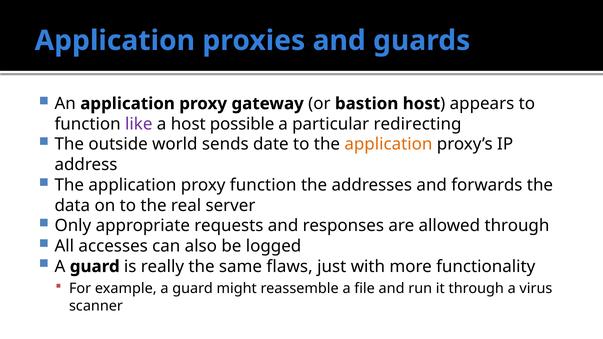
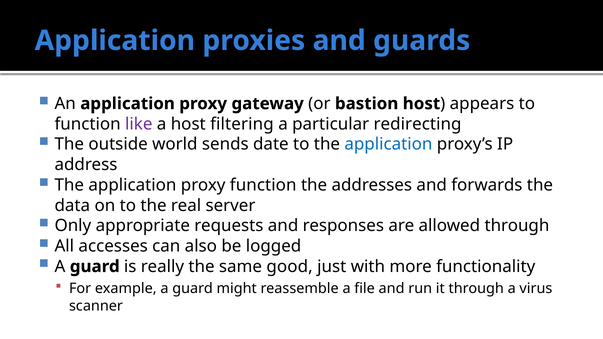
possible: possible -> filtering
application at (388, 144) colour: orange -> blue
flaws: flaws -> good
